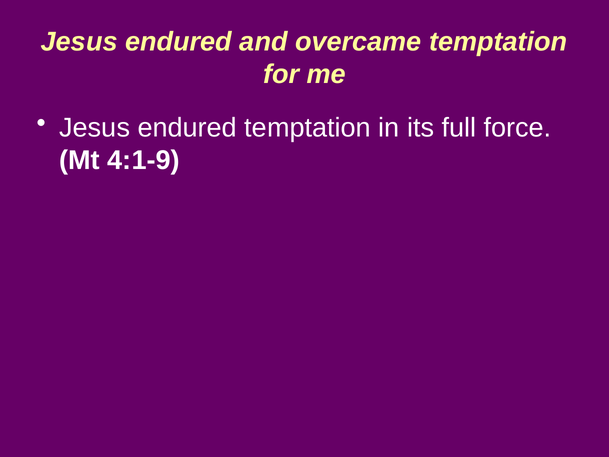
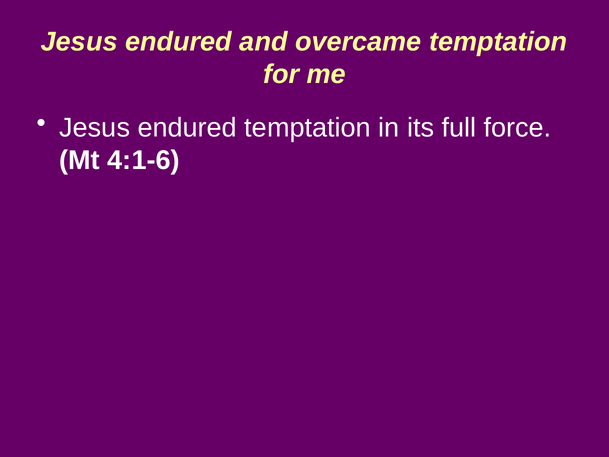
4:1-9: 4:1-9 -> 4:1-6
